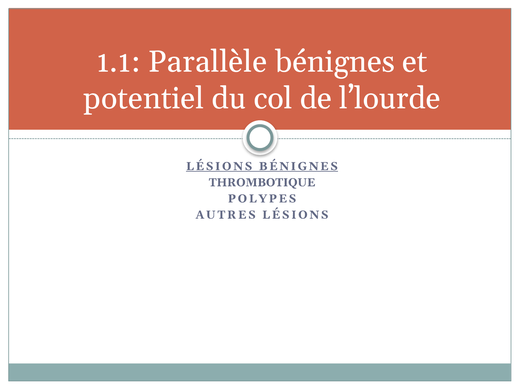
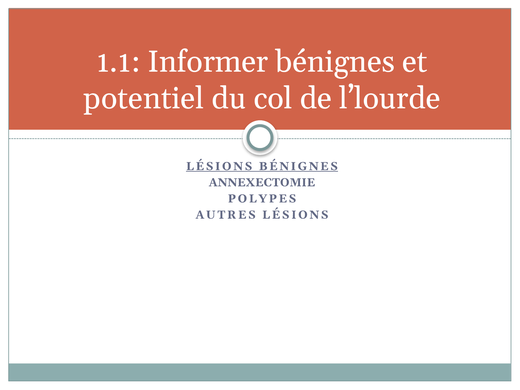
Parallèle: Parallèle -> Informer
THROMBOTIQUE: THROMBOTIQUE -> ANNEXECTOMIE
